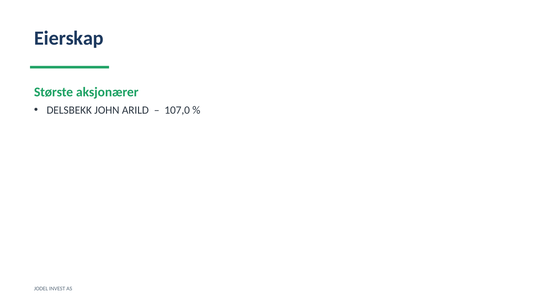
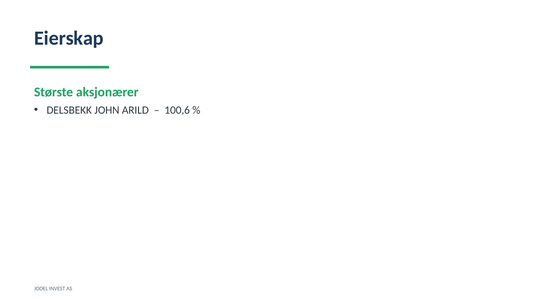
107,0: 107,0 -> 100,6
